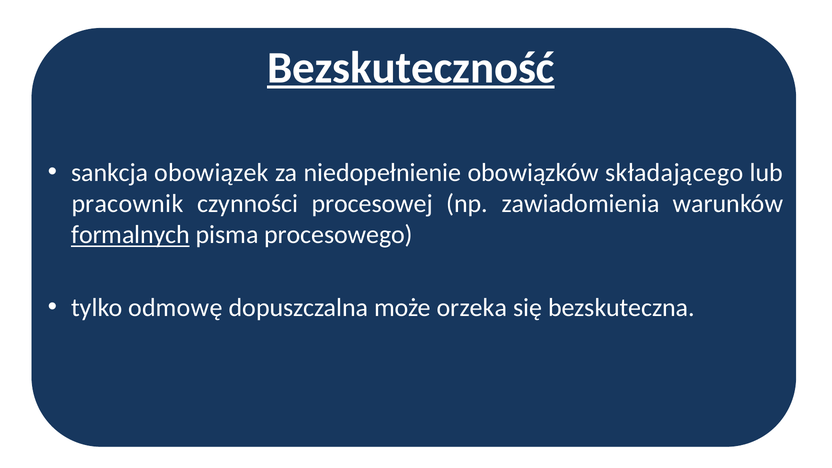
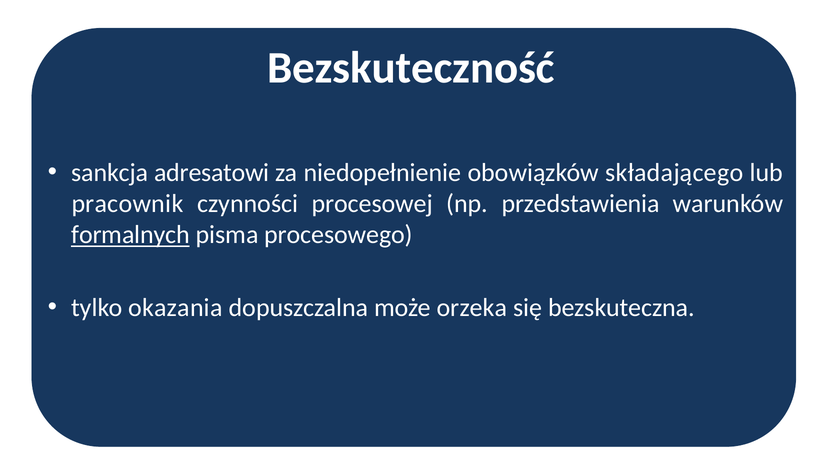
Bezskuteczność underline: present -> none
obowiązek: obowiązek -> adresatowi
zawiadomienia: zawiadomienia -> przedstawienia
odmowę: odmowę -> okazania
